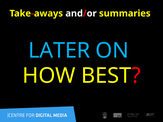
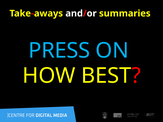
LATER: LATER -> PRESS
